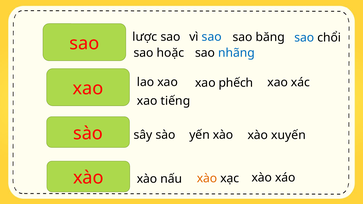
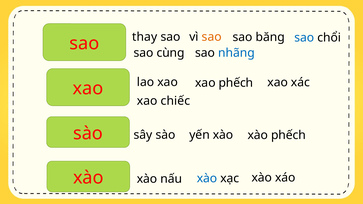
lược: lược -> thay
sao at (212, 37) colour: blue -> orange
hoặc: hoặc -> cùng
tiếng: tiếng -> chiếc
xào xuyến: xuyến -> phếch
xào at (207, 178) colour: orange -> blue
